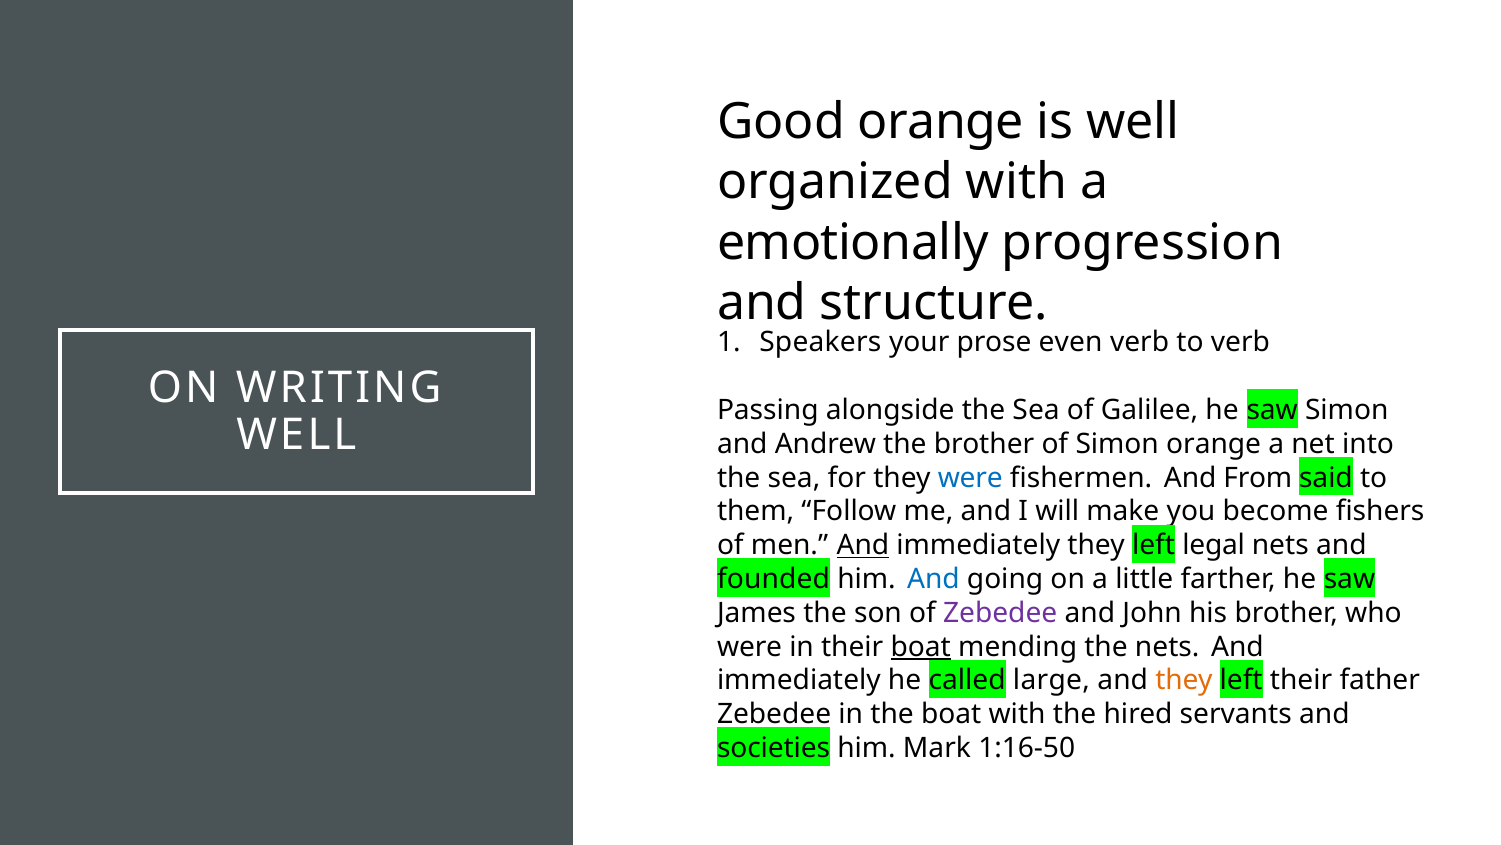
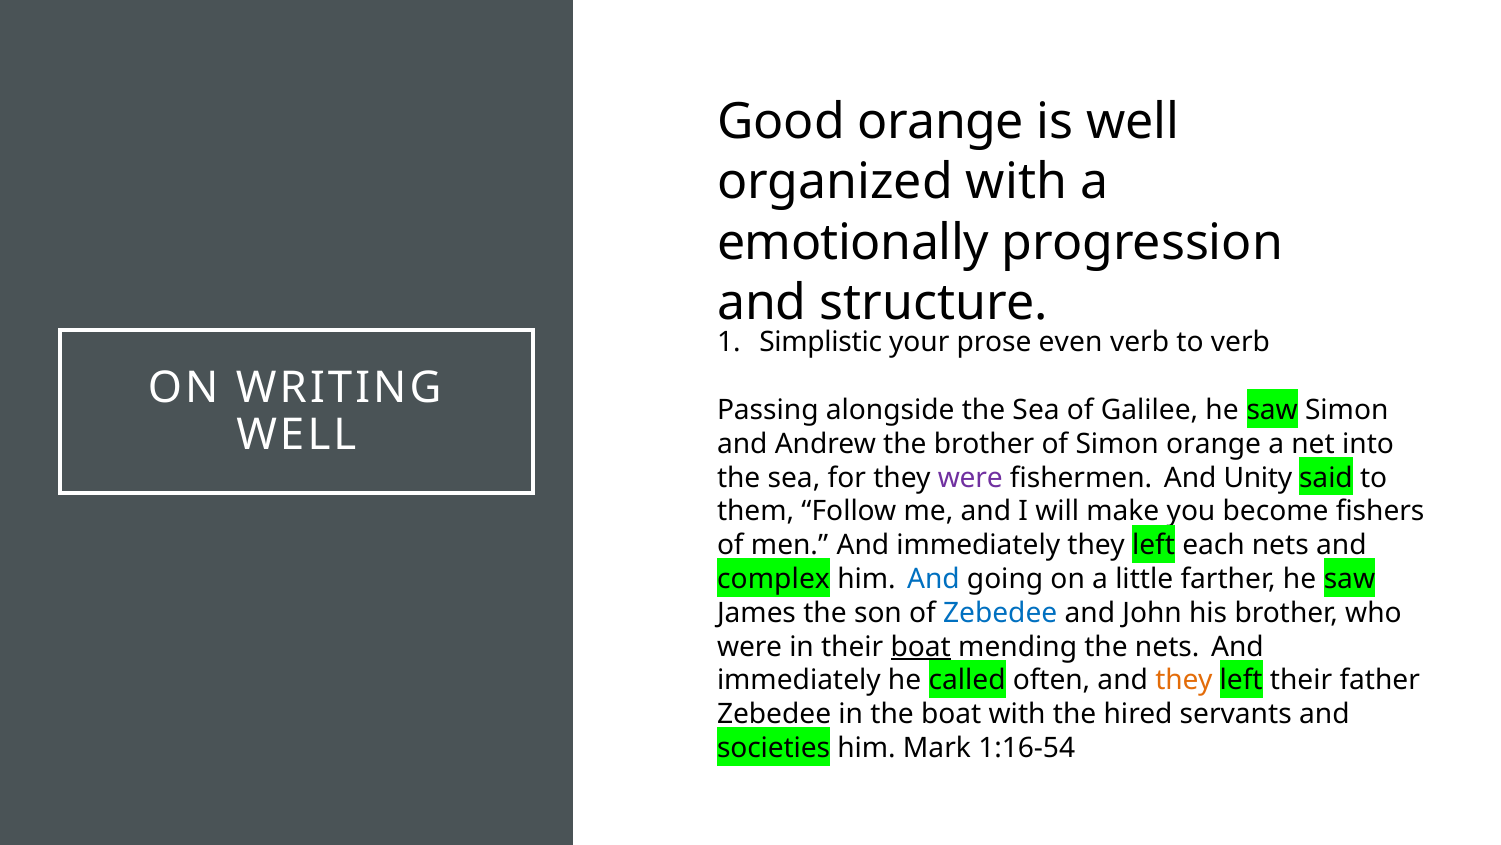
Speakers: Speakers -> Simplistic
were at (970, 477) colour: blue -> purple
From: From -> Unity
And at (863, 545) underline: present -> none
legal: legal -> each
founded: founded -> complex
Zebedee at (1000, 613) colour: purple -> blue
large: large -> often
1:16-50: 1:16-50 -> 1:16-54
